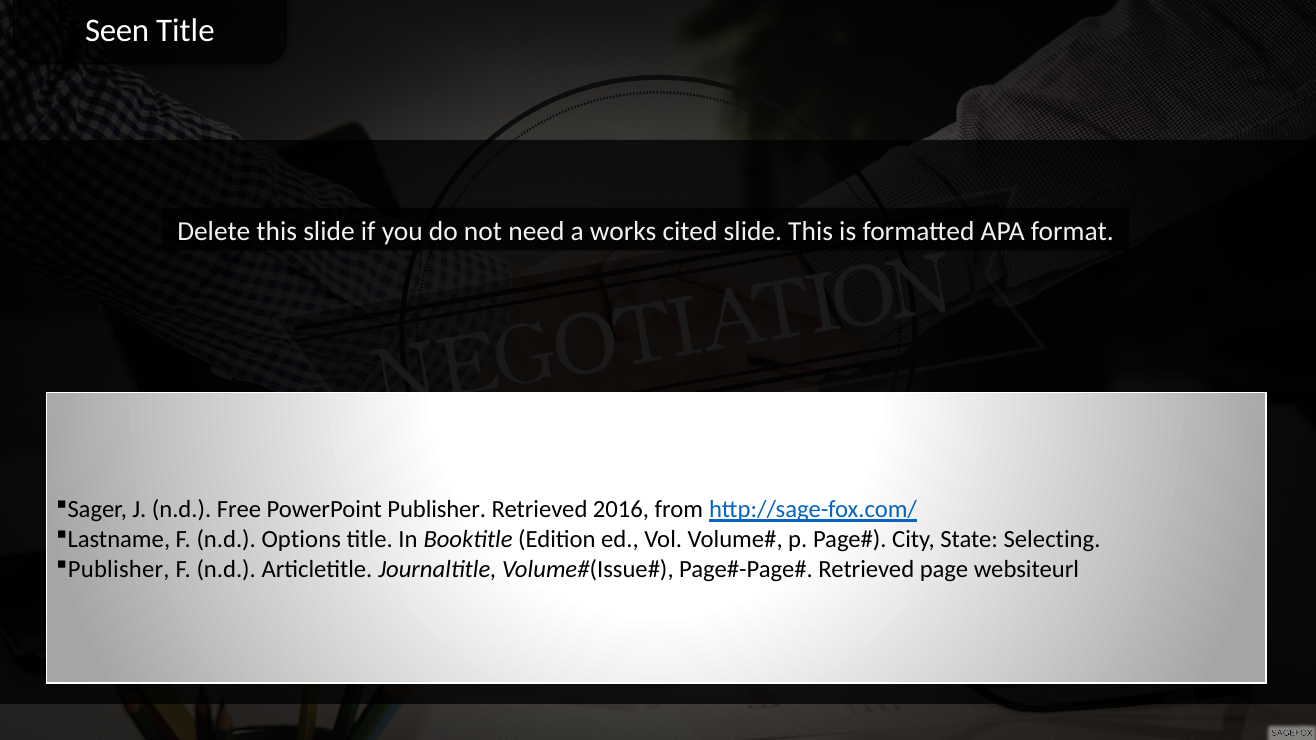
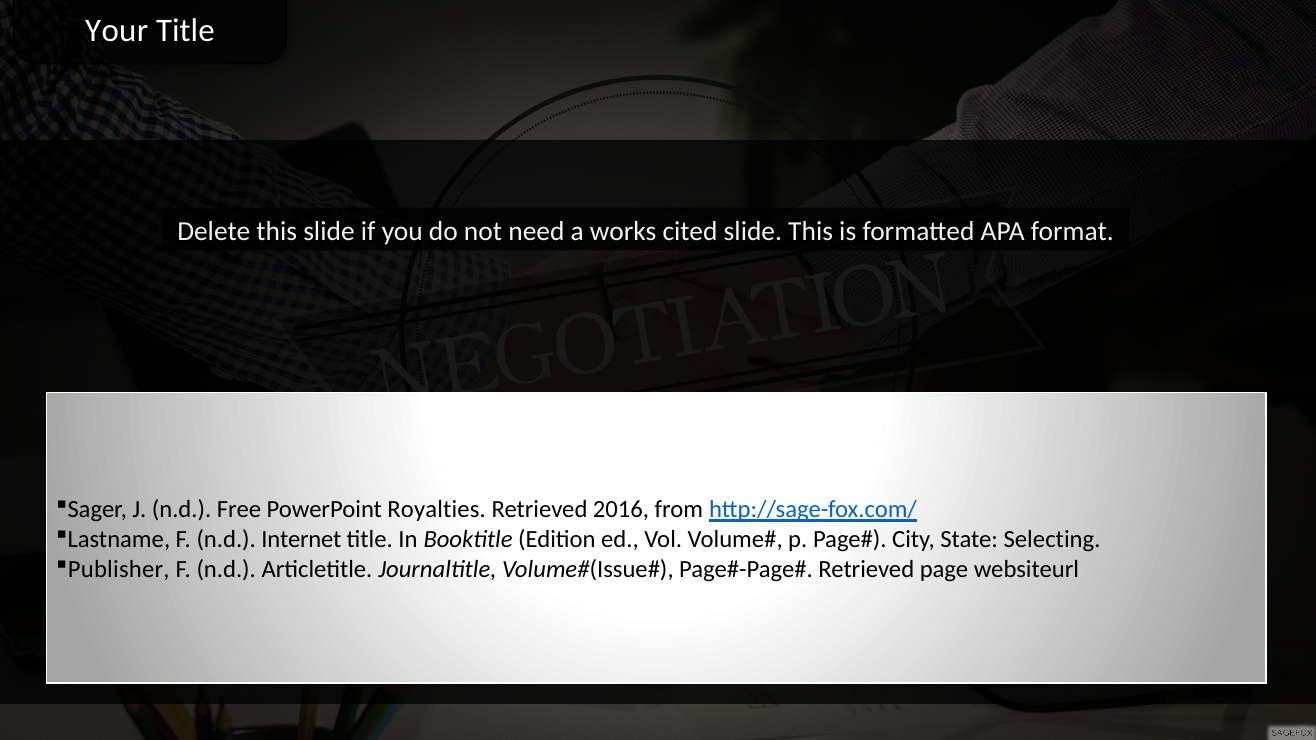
Seen: Seen -> Your
PowerPoint Publisher: Publisher -> Royalties
Options: Options -> Internet
